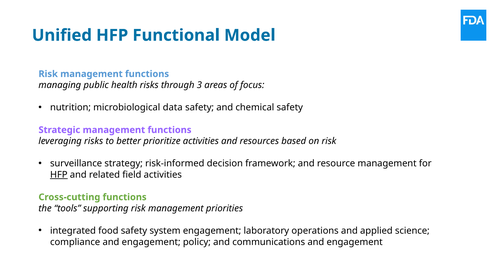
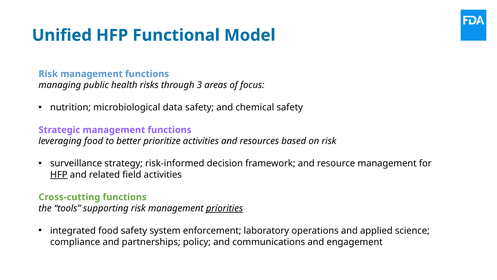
leveraging risks: risks -> food
priorities underline: none -> present
system engagement: engagement -> enforcement
compliance and engagement: engagement -> partnerships
